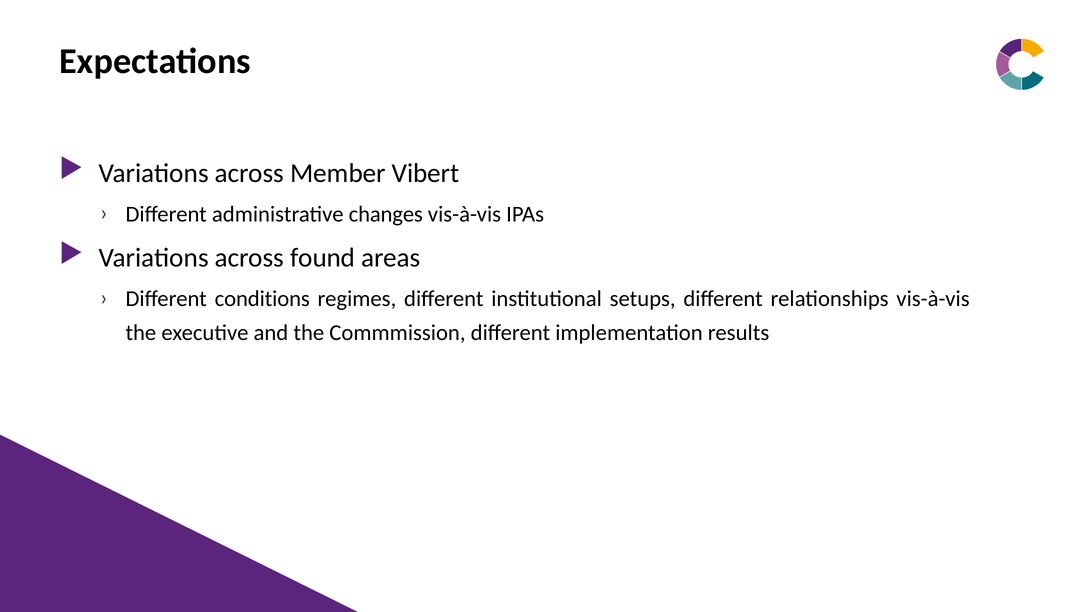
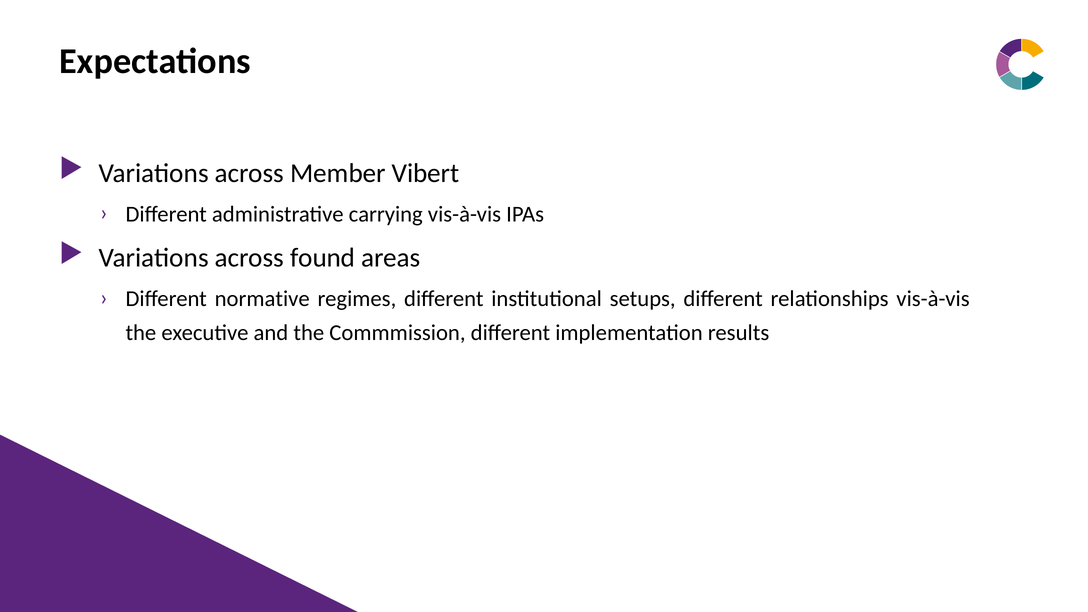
changes: changes -> carrying
conditions: conditions -> normative
